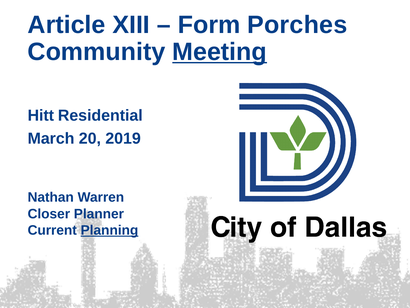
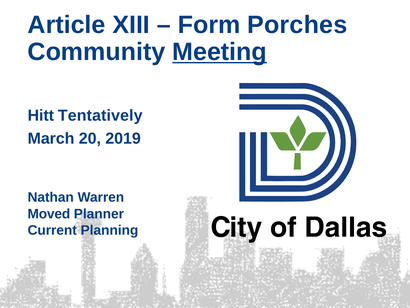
Residential: Residential -> Tentatively
Closer: Closer -> Moved
Planning underline: present -> none
